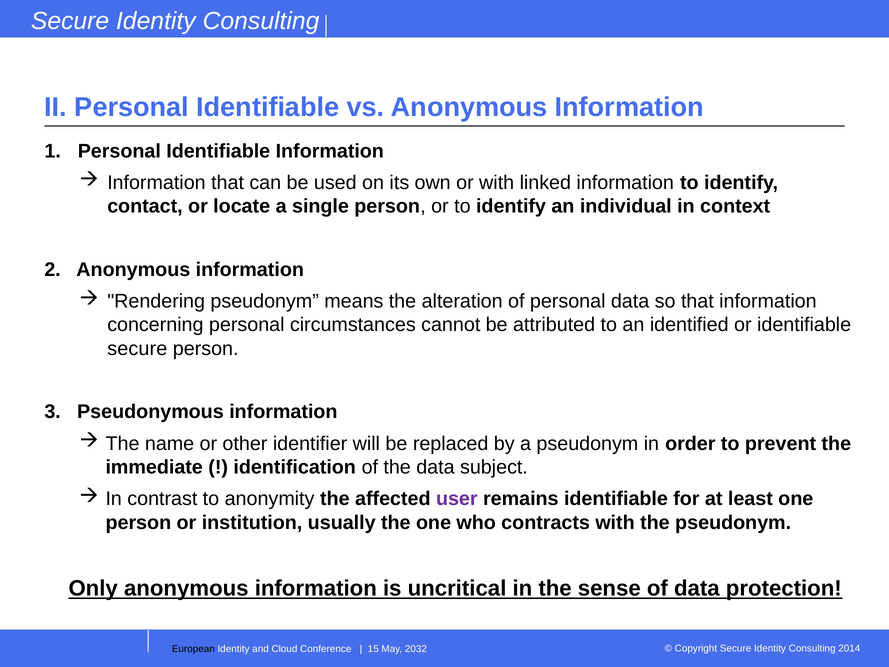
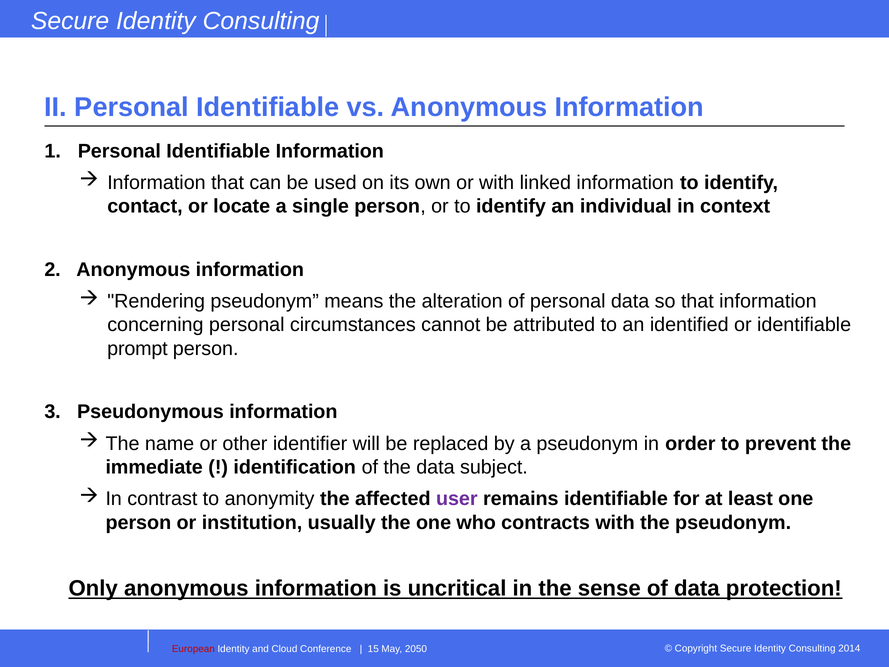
secure at (137, 349): secure -> prompt
European colour: black -> red
2032: 2032 -> 2050
